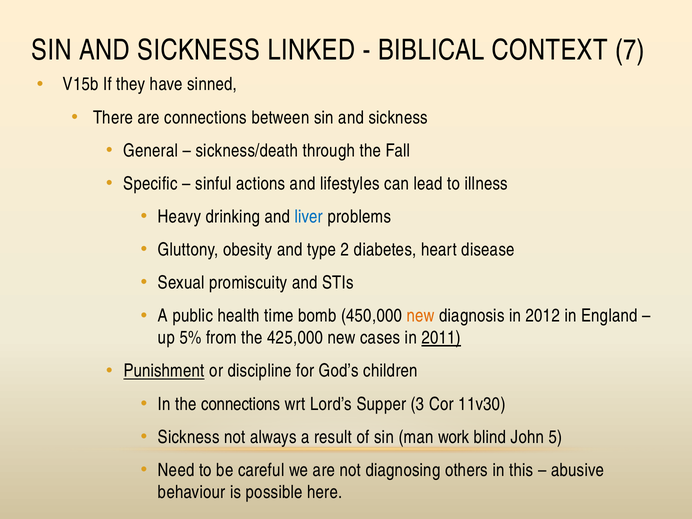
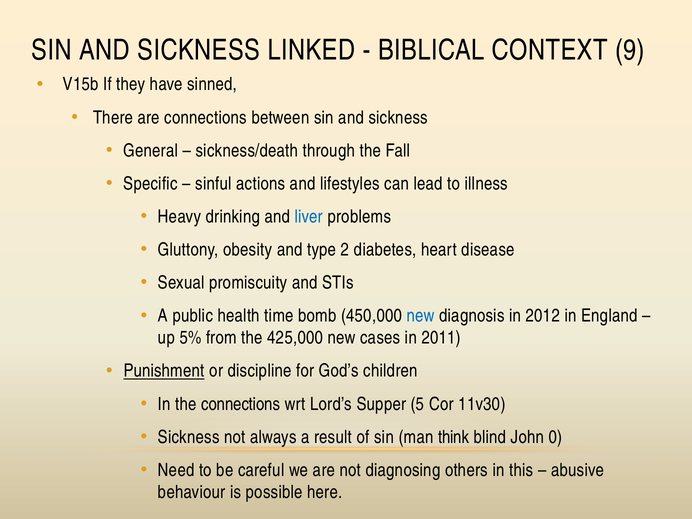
7: 7 -> 9
new at (421, 316) colour: orange -> blue
2011 underline: present -> none
3: 3 -> 5
work: work -> think
5: 5 -> 0
